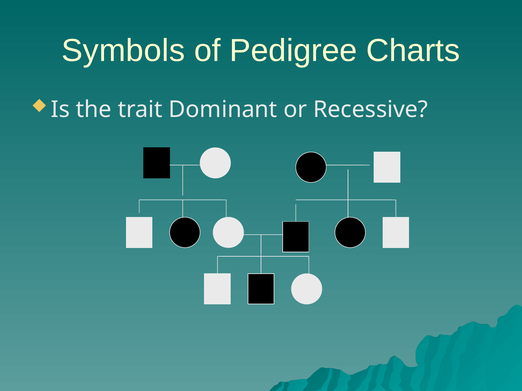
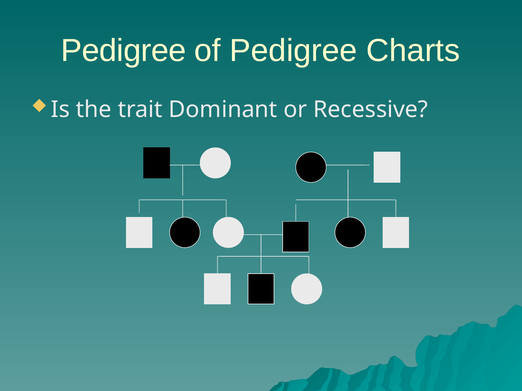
Symbols at (123, 51): Symbols -> Pedigree
